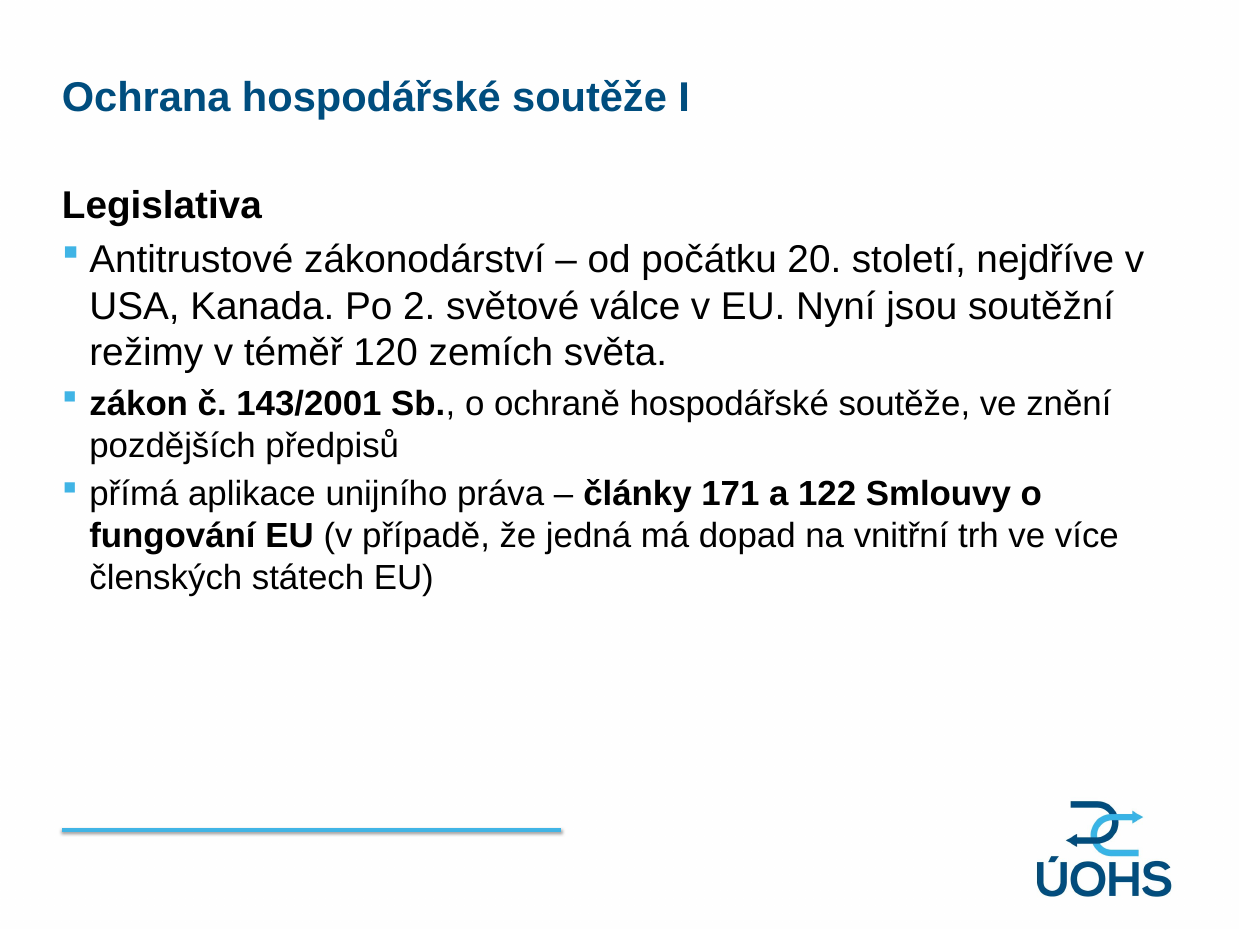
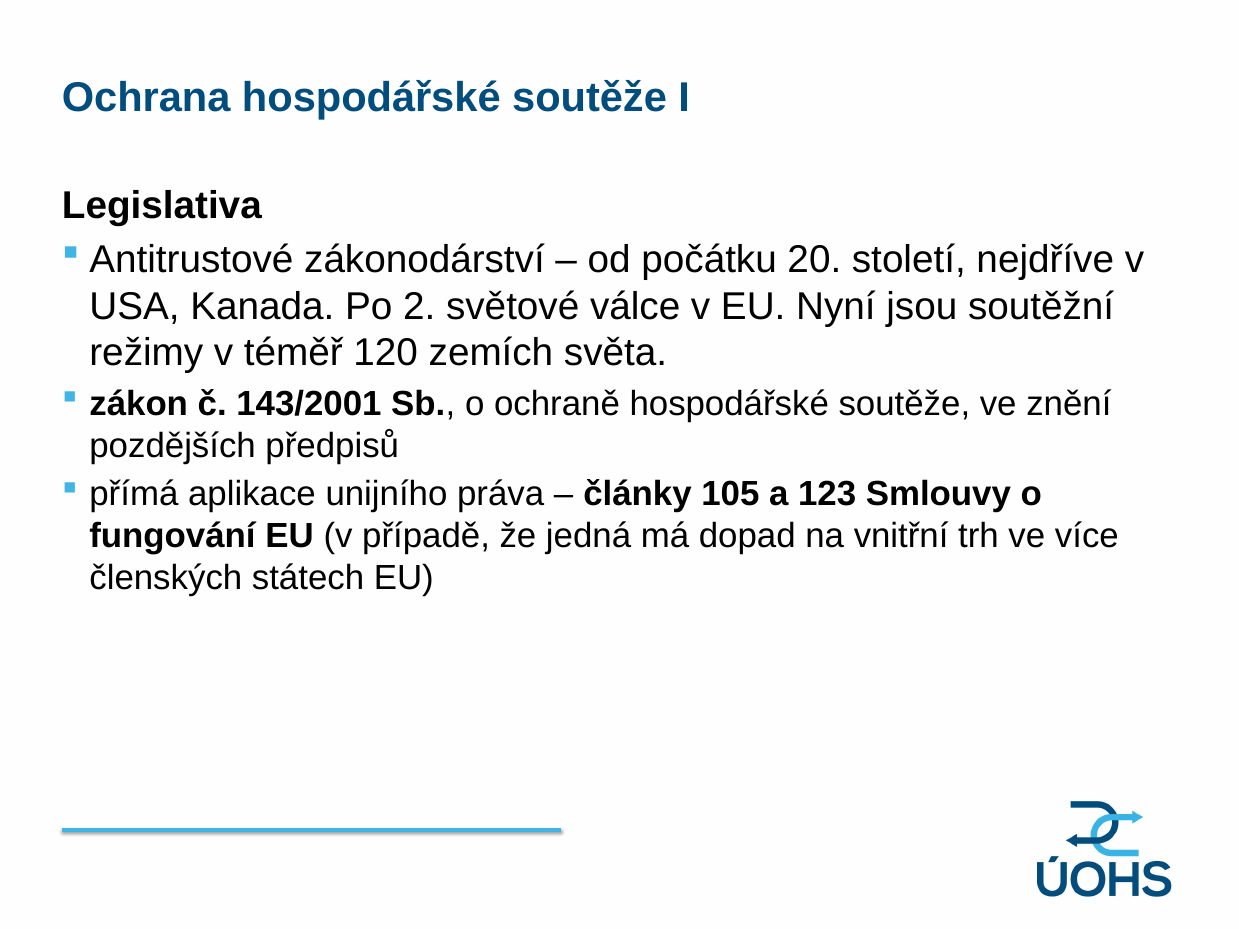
171: 171 -> 105
122: 122 -> 123
